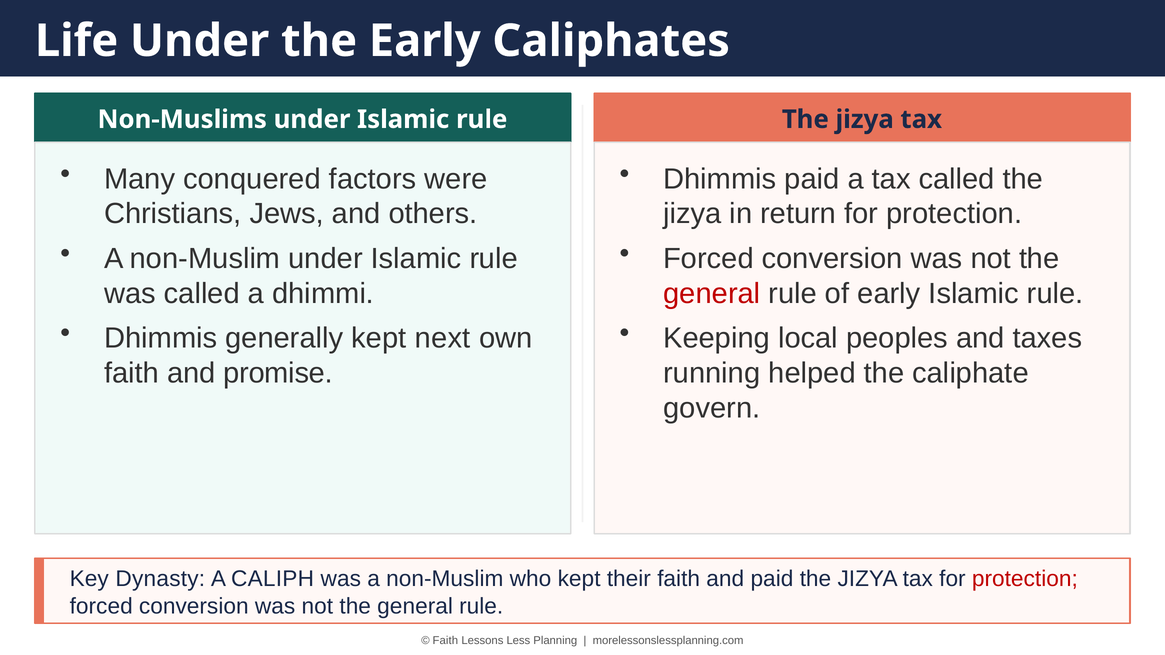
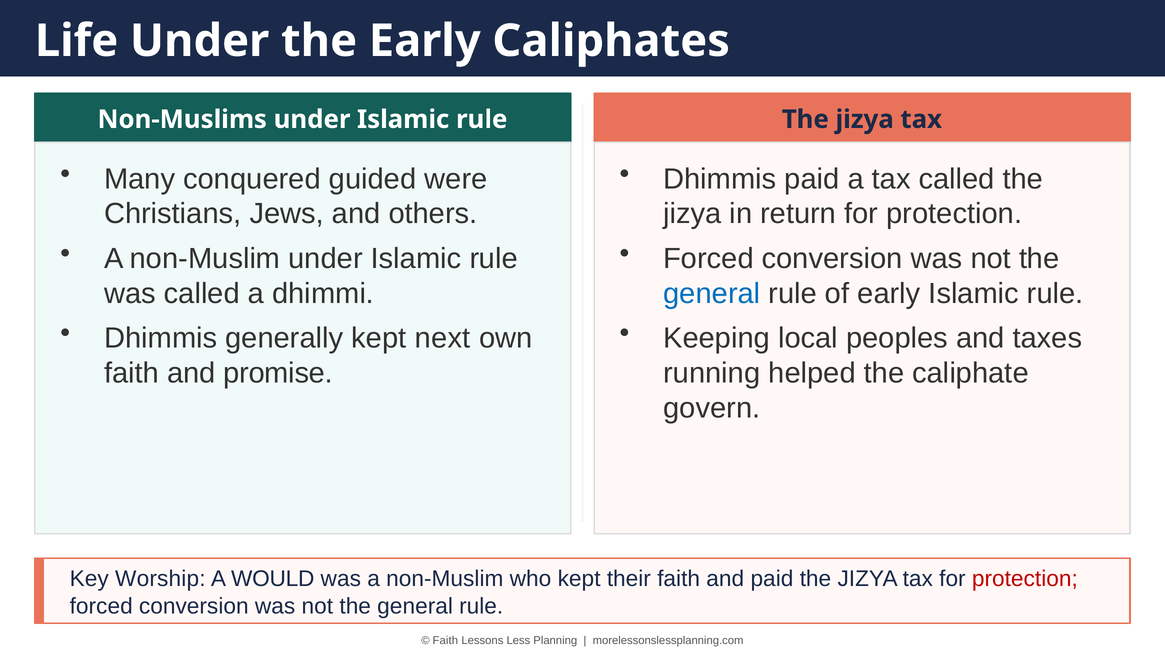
factors: factors -> guided
general at (712, 294) colour: red -> blue
Dynasty: Dynasty -> Worship
CALIPH: CALIPH -> WOULD
